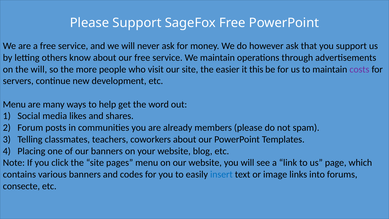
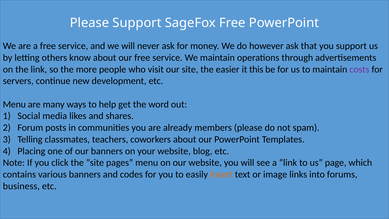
the will: will -> link
insert colour: blue -> orange
consecte: consecte -> business
